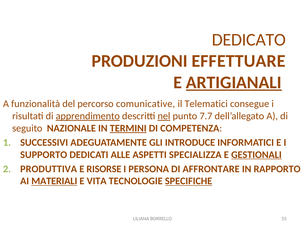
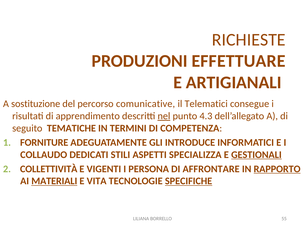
DEDICATO: DEDICATO -> RICHIESTE
ARTIGIANALI underline: present -> none
funzionalità: funzionalità -> sostituzione
apprendimento underline: present -> none
7.7: 7.7 -> 4.3
NAZIONALE: NAZIONALE -> TEMATICHE
TERMINI underline: present -> none
SUCCESSIVI: SUCCESSIVI -> FORNITURE
SUPPORTO: SUPPORTO -> COLLAUDO
ALLE: ALLE -> STILI
PRODUTTIVA: PRODUTTIVA -> COLLETTIVITÀ
RISORSE: RISORSE -> VIGENTI
RAPPORTO underline: none -> present
